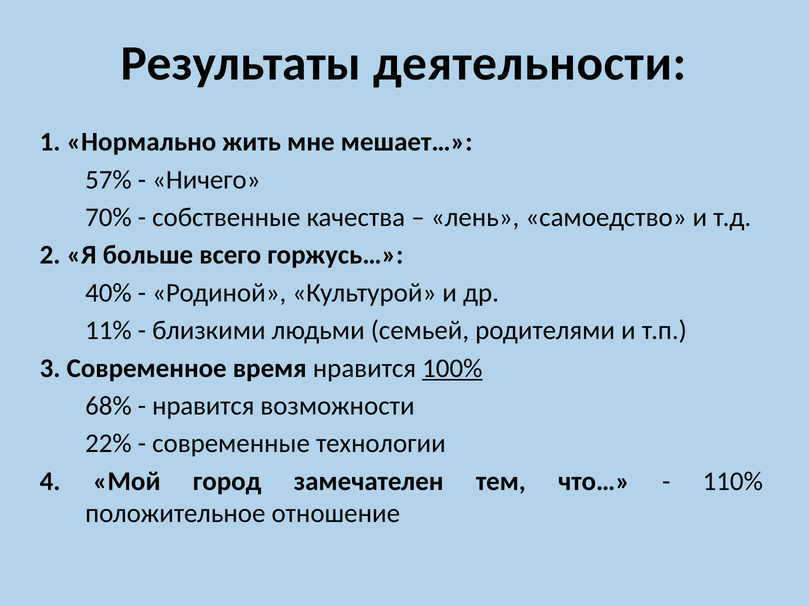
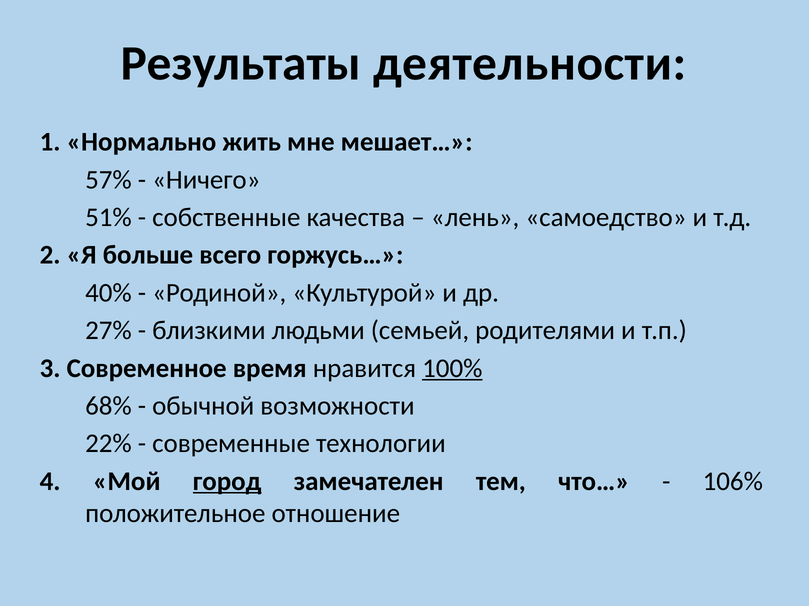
70%: 70% -> 51%
11%: 11% -> 27%
нравится at (203, 406): нравится -> обычной
город underline: none -> present
110%: 110% -> 106%
